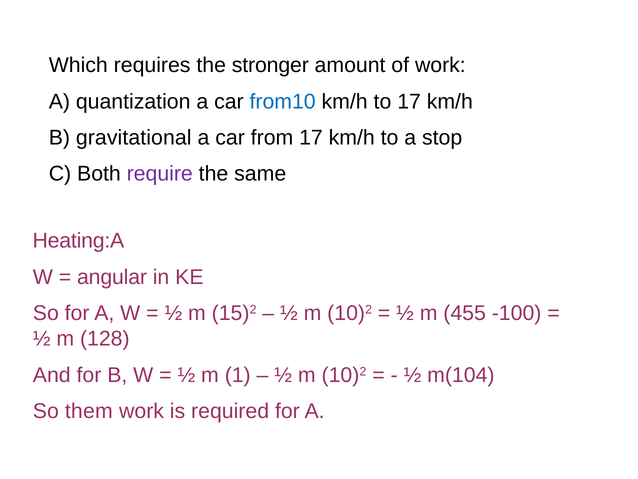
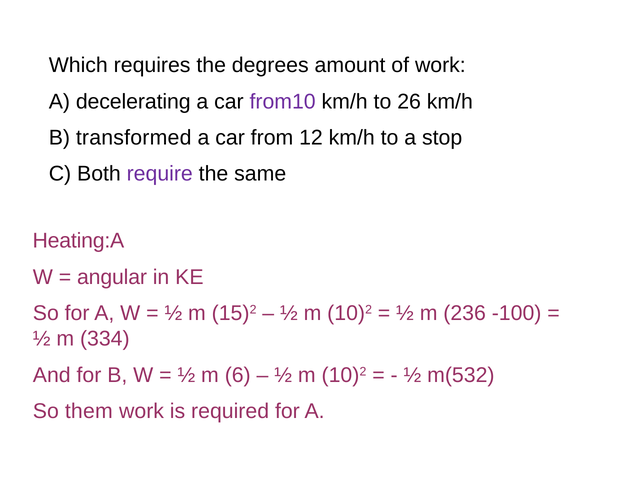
stronger: stronger -> degrees
quantization: quantization -> decelerating
from10 colour: blue -> purple
to 17: 17 -> 26
gravitational: gravitational -> transformed
from 17: 17 -> 12
455: 455 -> 236
128: 128 -> 334
1: 1 -> 6
m(104: m(104 -> m(532
